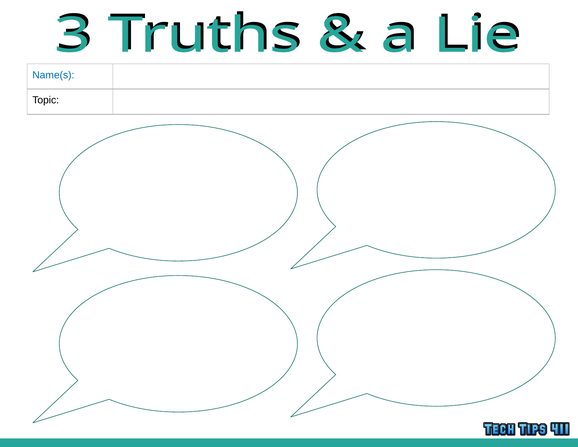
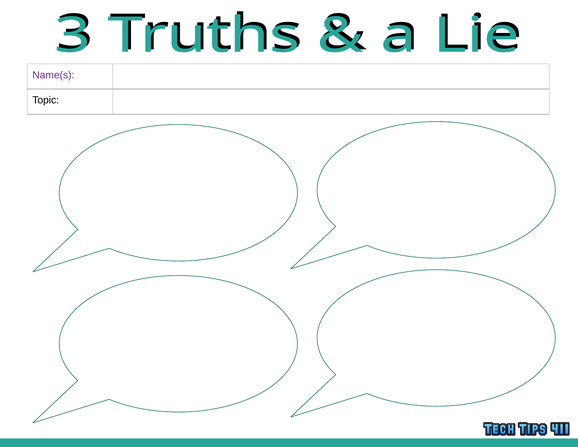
Name(s colour: blue -> purple
